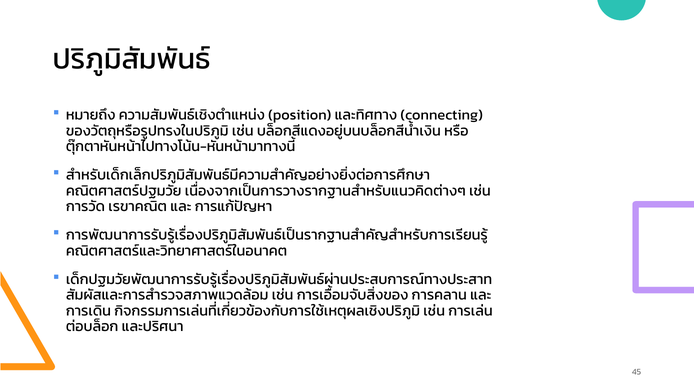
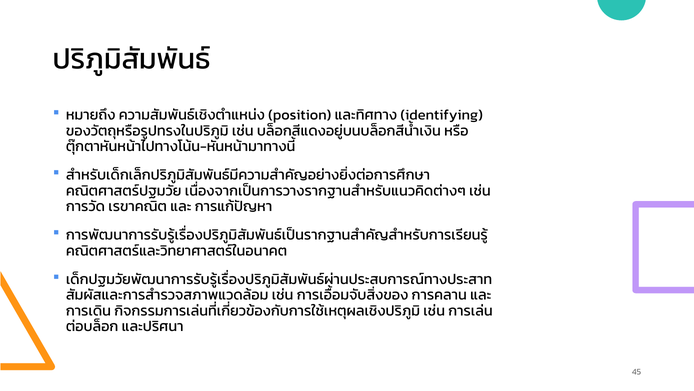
connecting: connecting -> identifying
